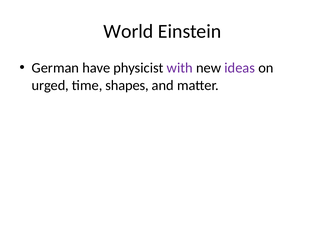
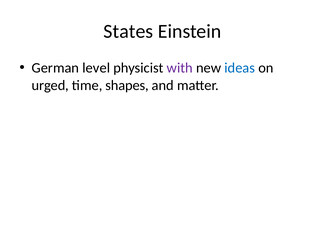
World: World -> States
have: have -> level
ideas colour: purple -> blue
